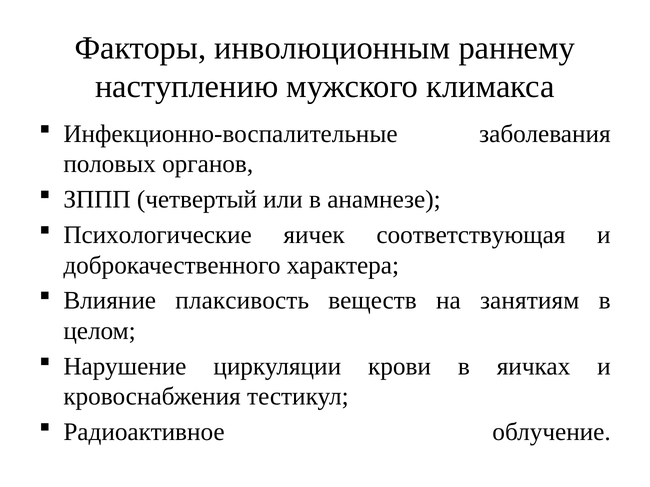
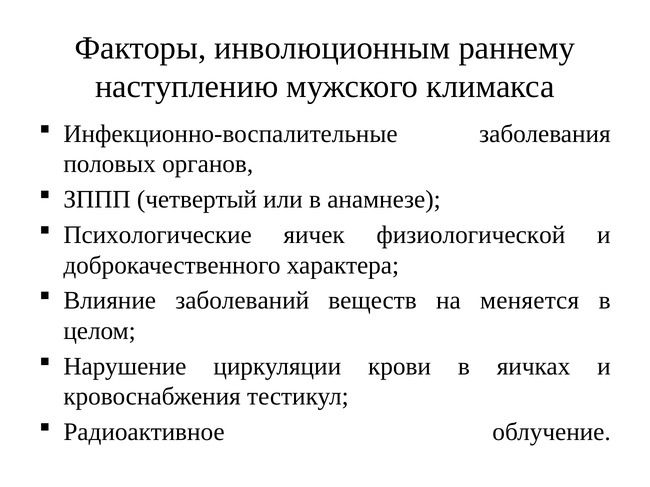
соответствующая: соответствующая -> физиологической
плаксивость: плаксивость -> заболеваний
занятиям: занятиям -> меняется
